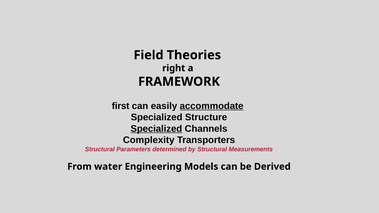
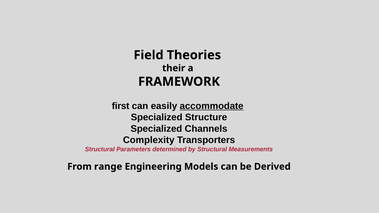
right: right -> their
Specialized at (156, 129) underline: present -> none
water: water -> range
